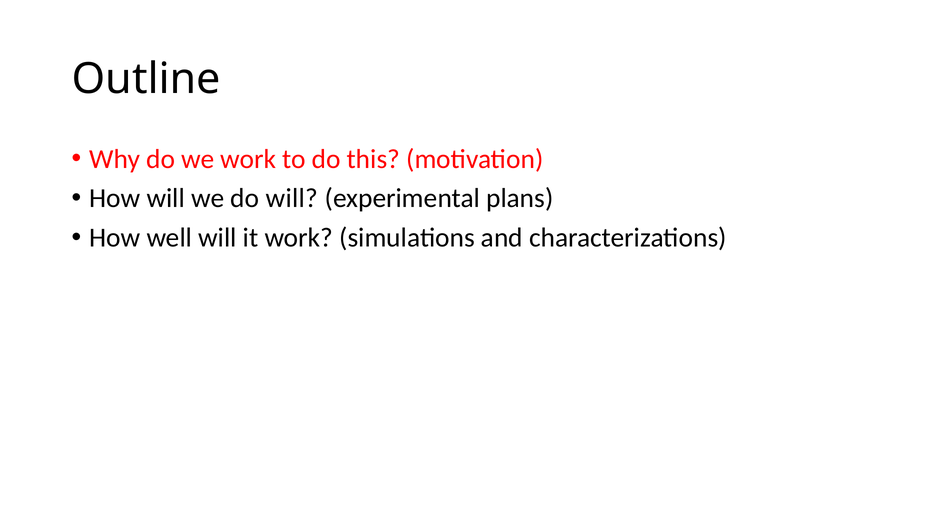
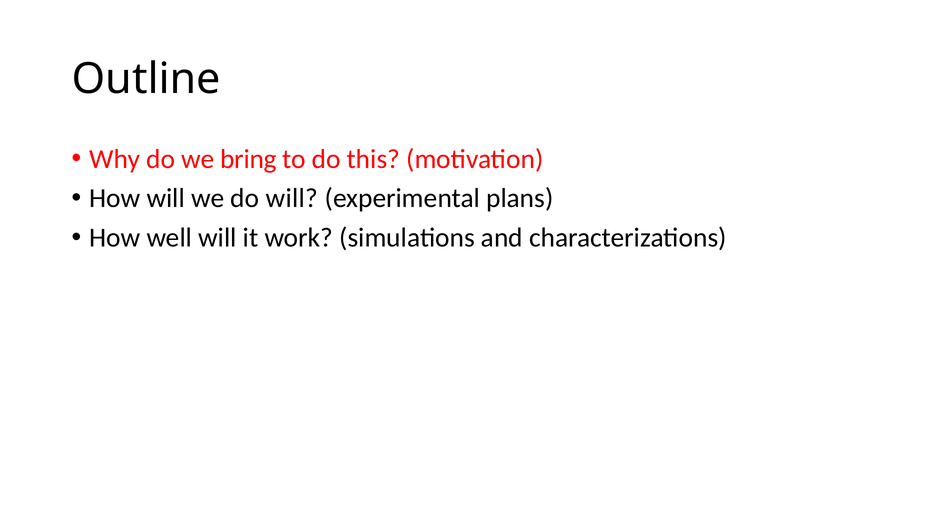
we work: work -> bring
